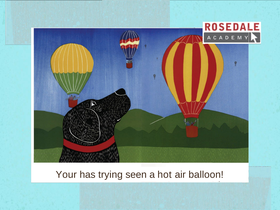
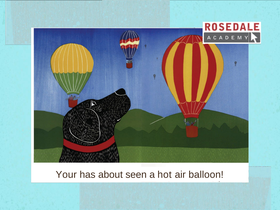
trying: trying -> about
